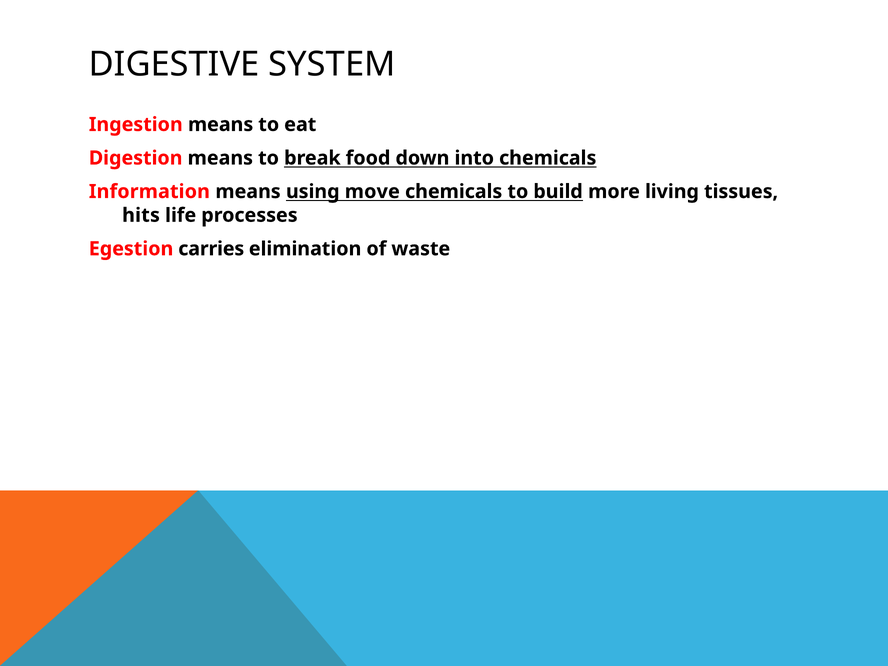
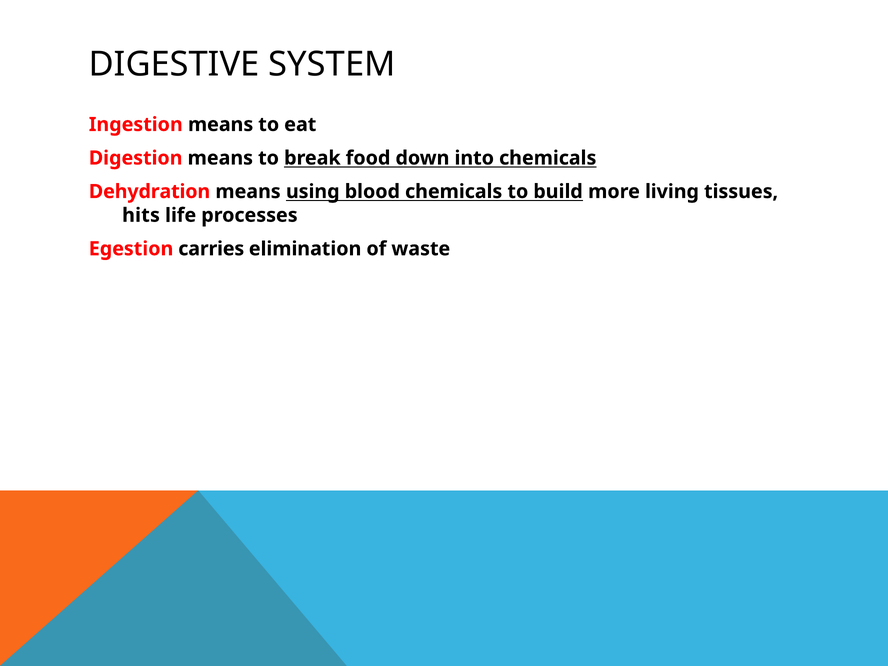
Information: Information -> Dehydration
move: move -> blood
